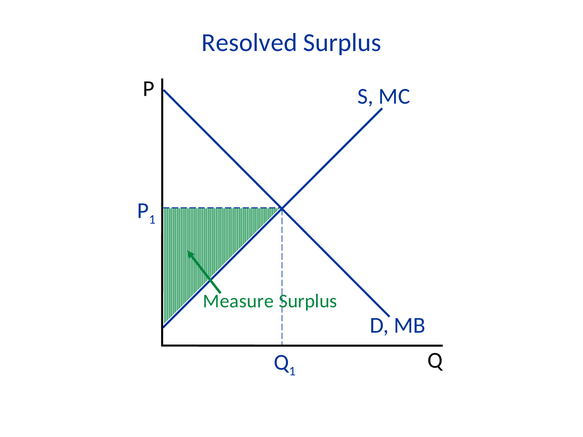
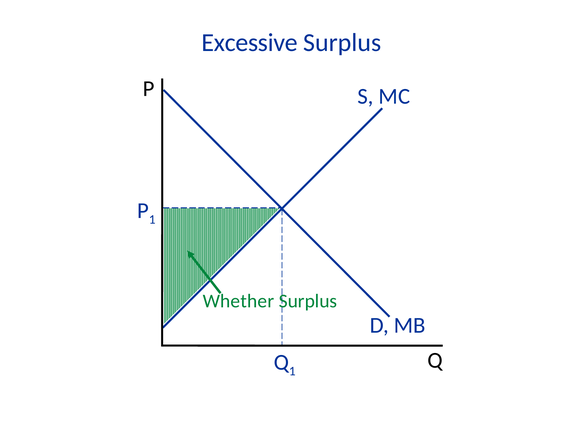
Resolved: Resolved -> Excessive
Measure: Measure -> Whether
